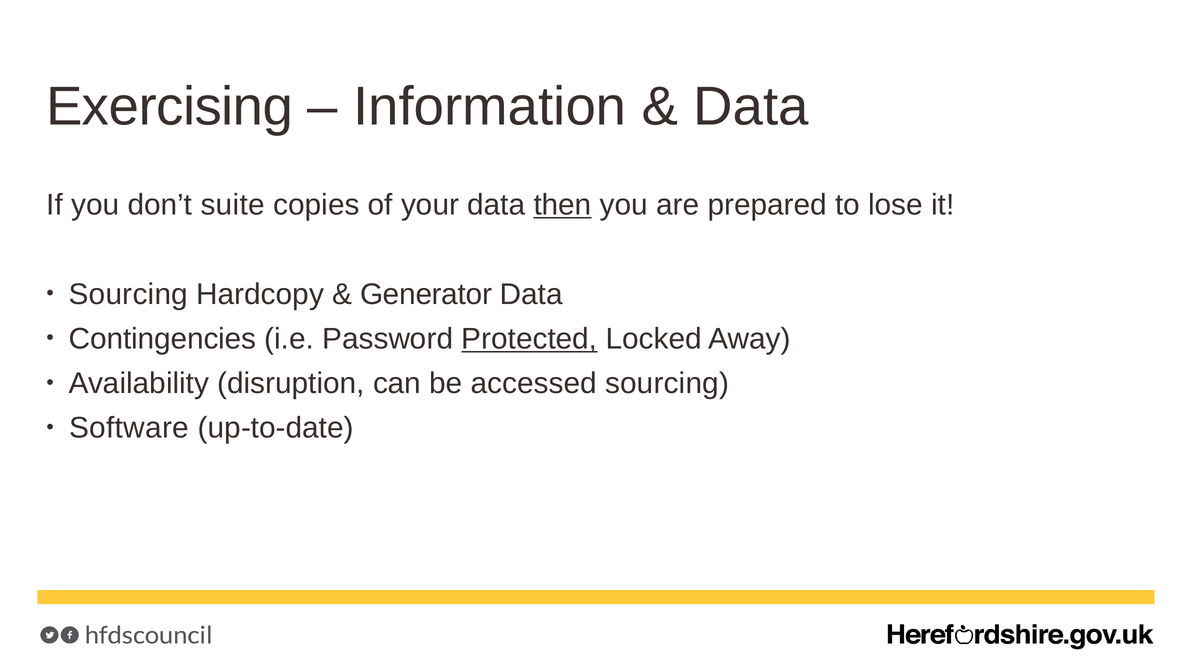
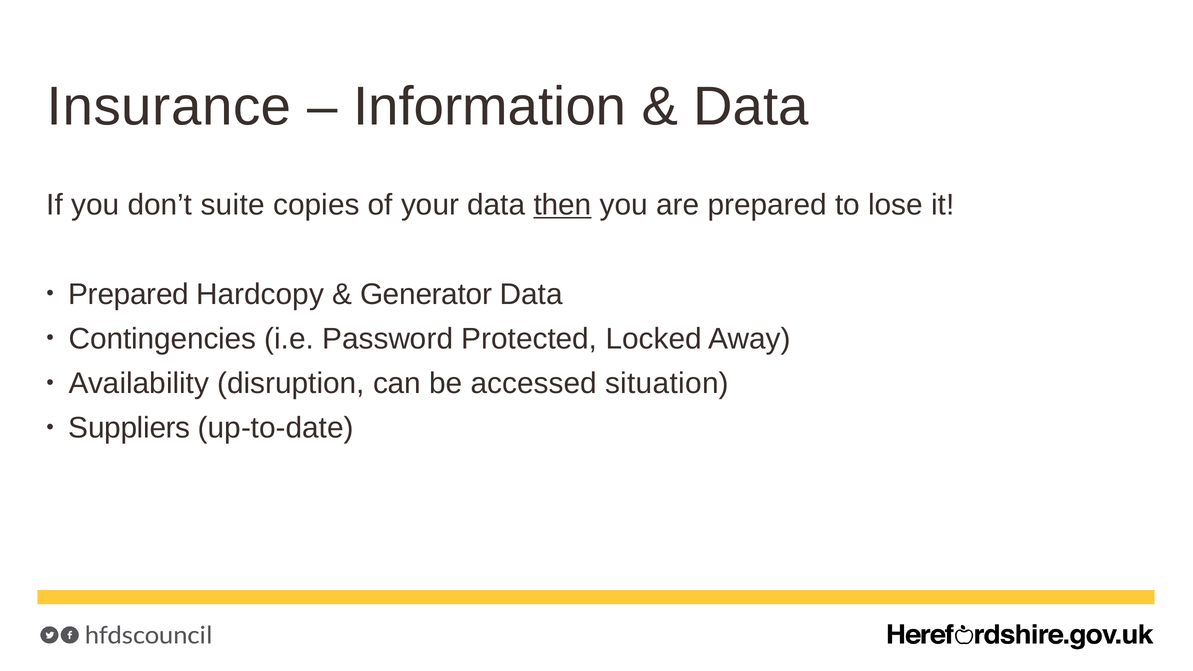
Exercising: Exercising -> Insurance
Sourcing at (128, 294): Sourcing -> Prepared
Protected underline: present -> none
accessed sourcing: sourcing -> situation
Software: Software -> Suppliers
